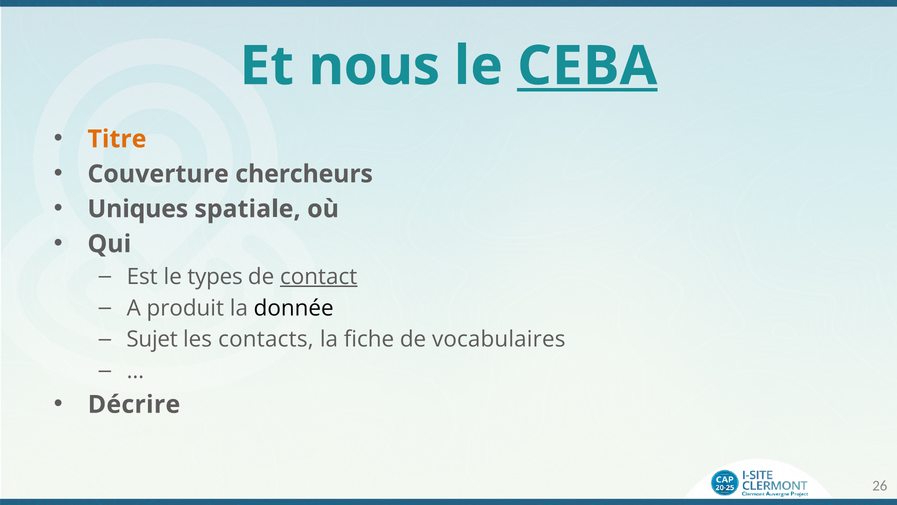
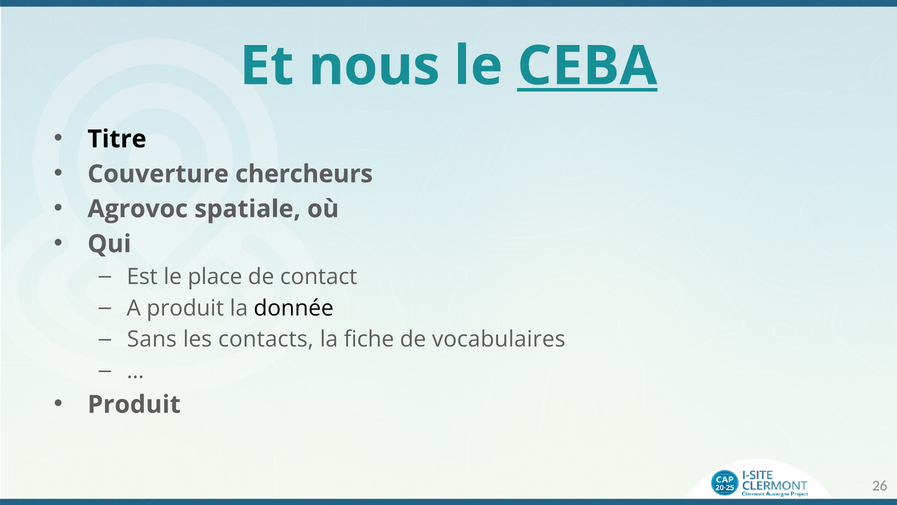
Titre colour: orange -> black
Uniques: Uniques -> Agrovoc
types: types -> place
contact underline: present -> none
Sujet: Sujet -> Sans
Décrire at (134, 404): Décrire -> Produit
